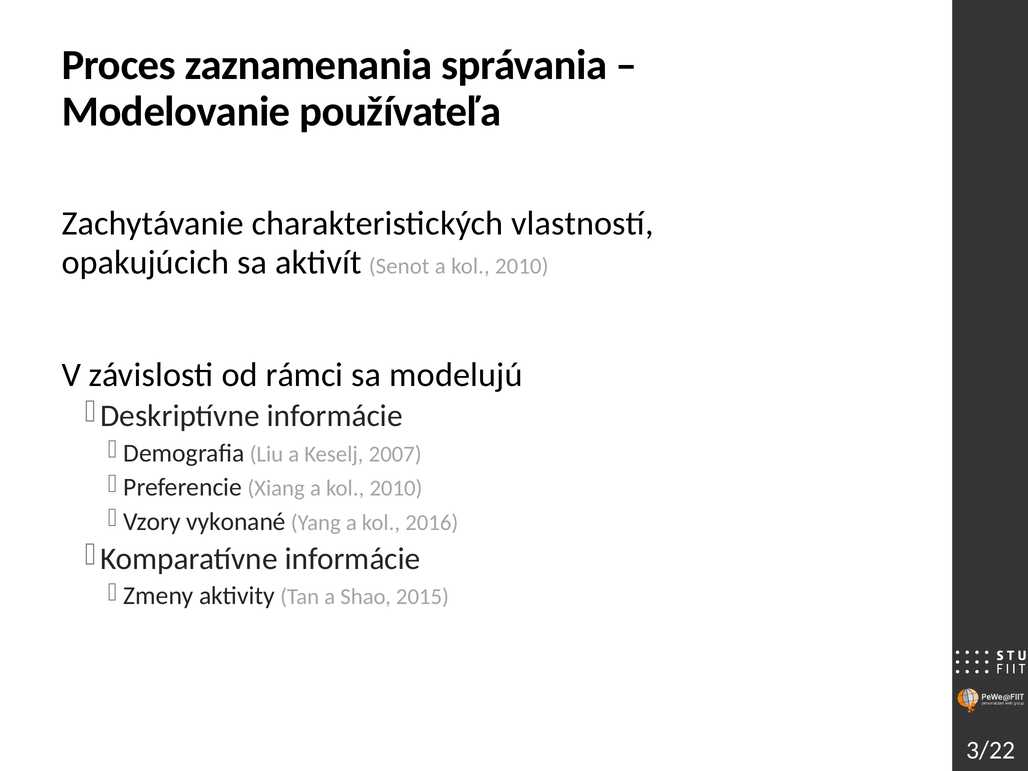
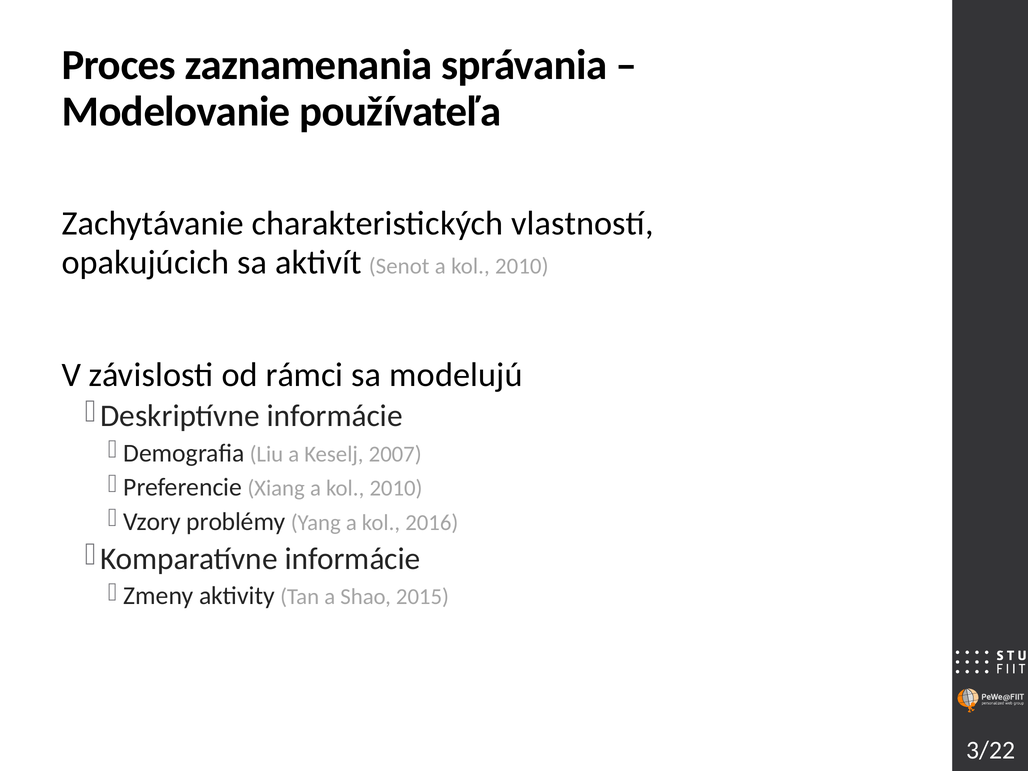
vykonané: vykonané -> problémy
